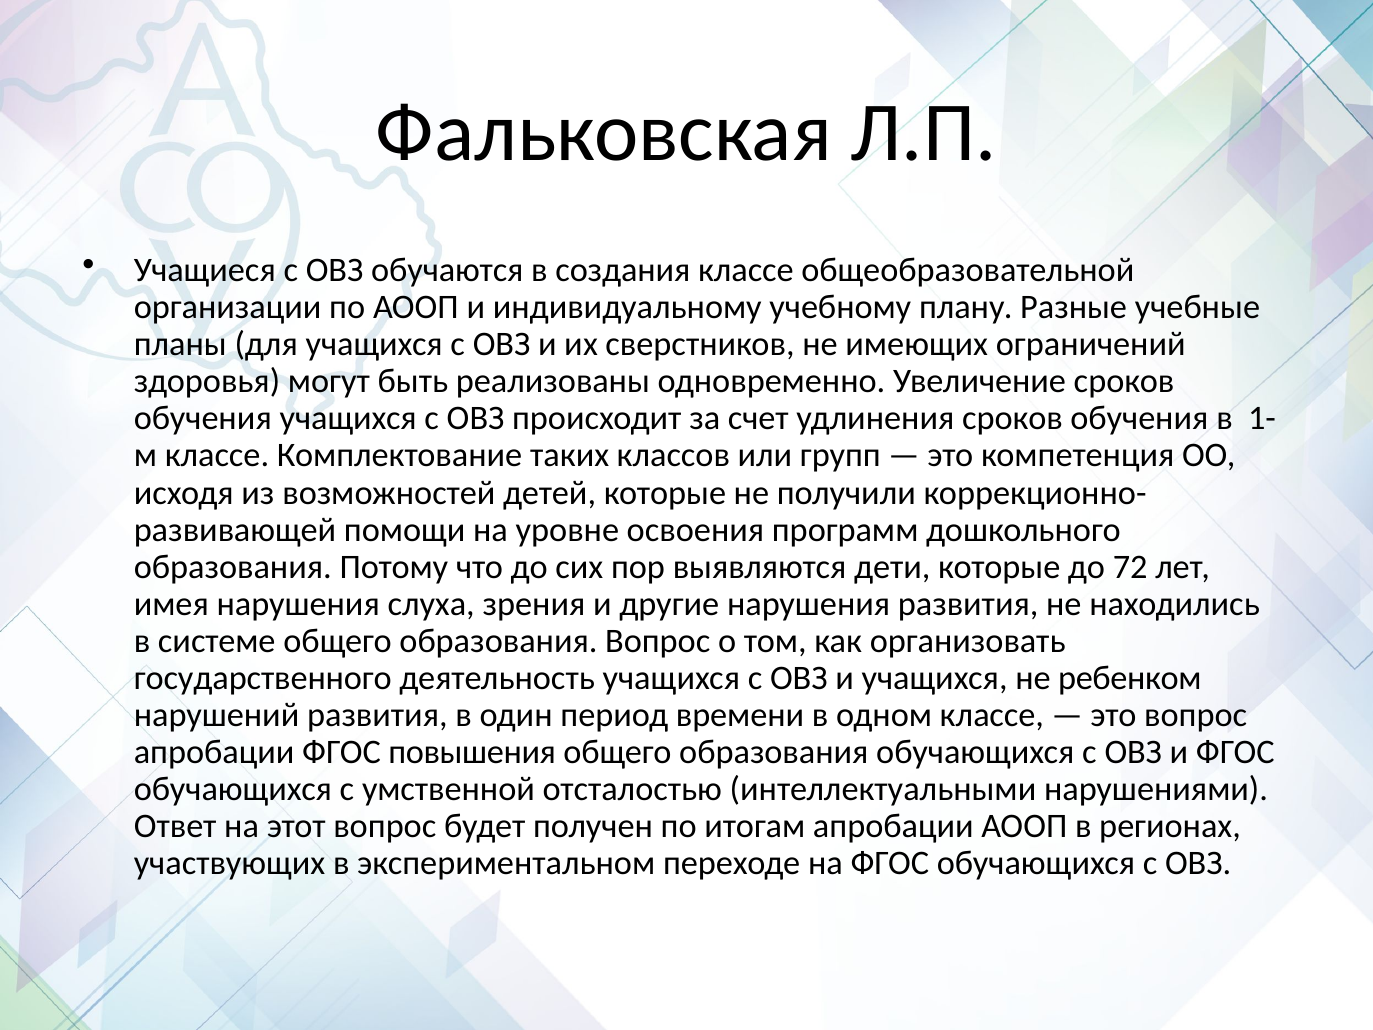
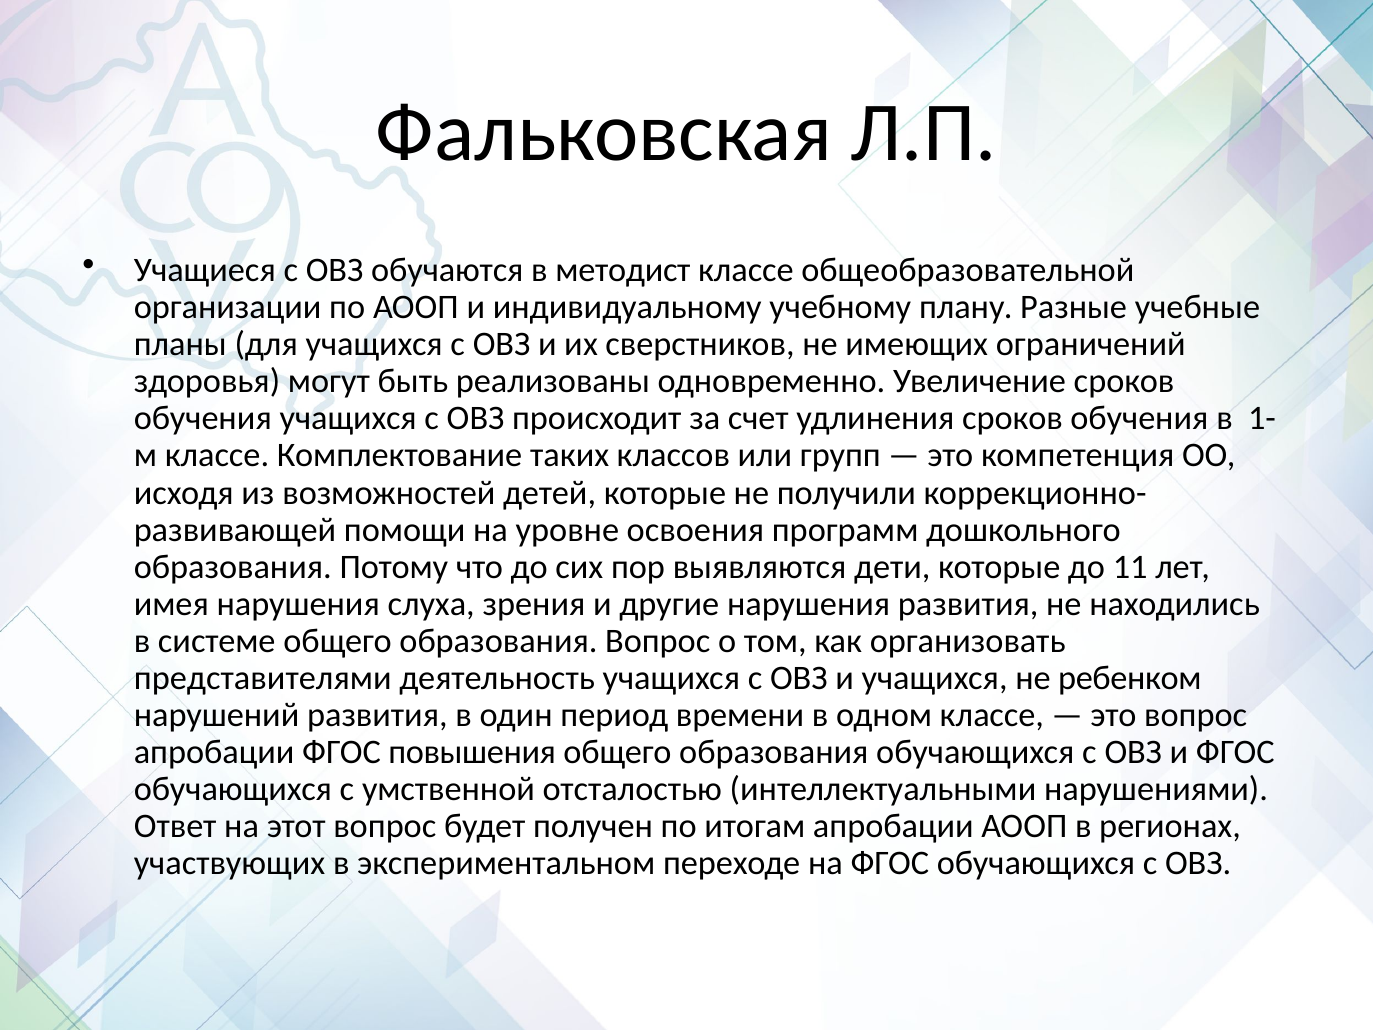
создания: создания -> методист
72: 72 -> 11
государственного: государственного -> представителями
